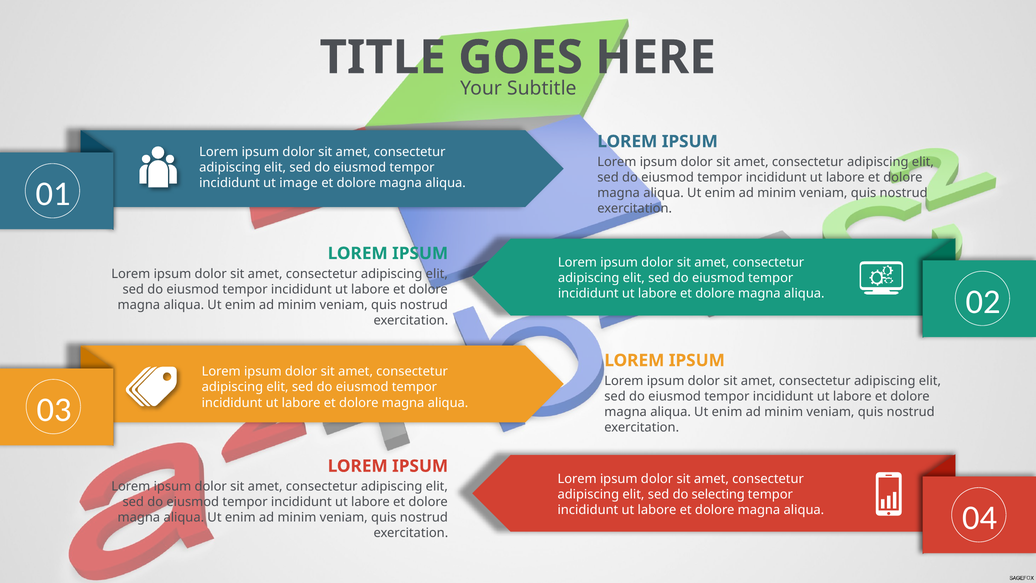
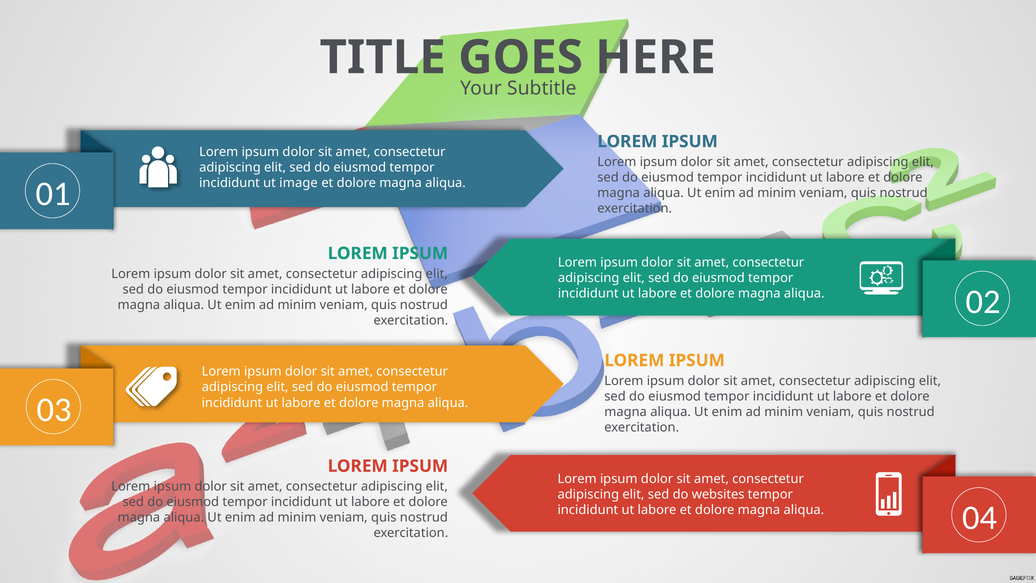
selecting: selecting -> websites
